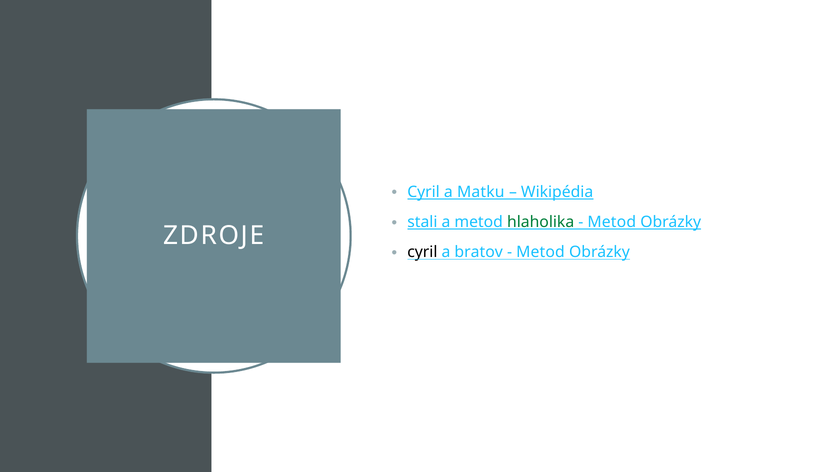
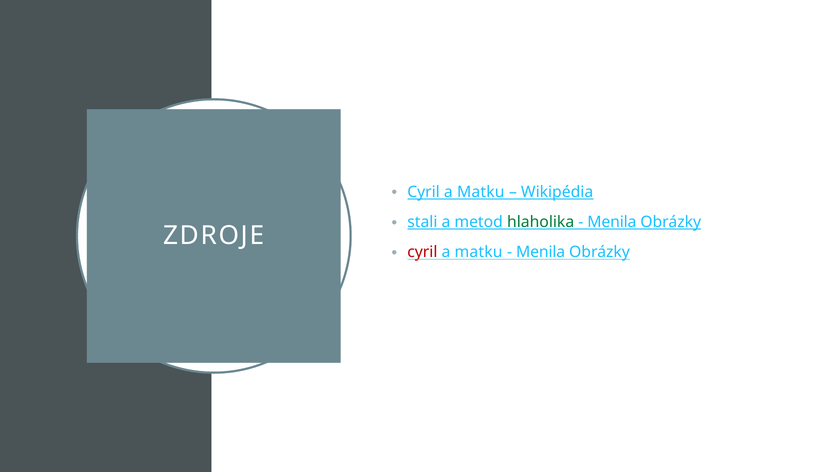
Metod at (612, 222): Metod -> Menila
cyril at (422, 252) colour: black -> red
bratov at (479, 252): bratov -> matku
Metod at (540, 252): Metod -> Menila
